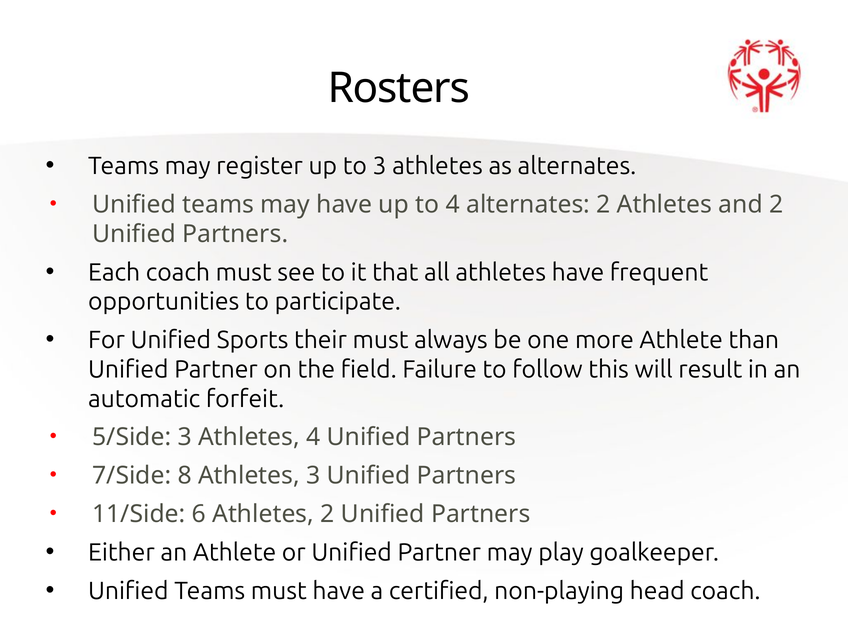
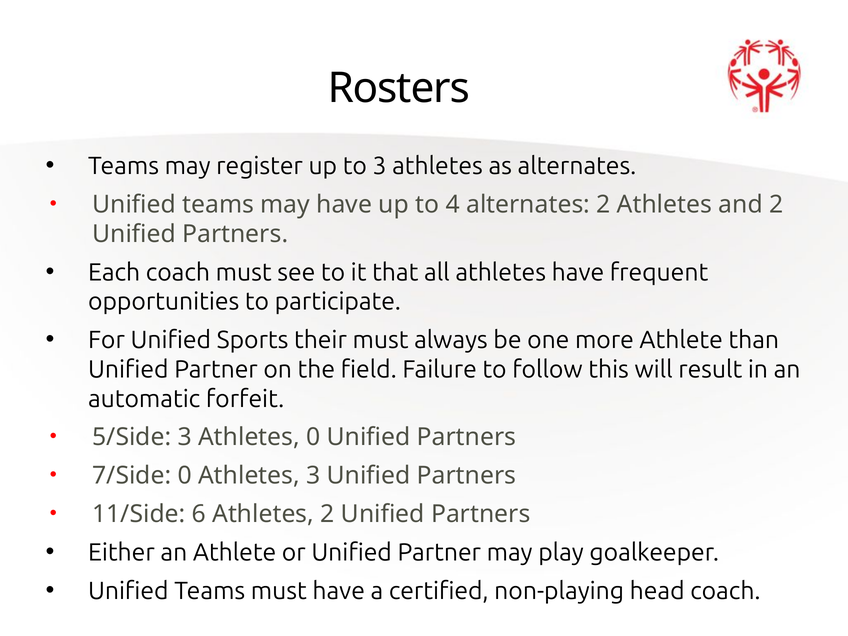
Athletes 4: 4 -> 0
7/Side 8: 8 -> 0
